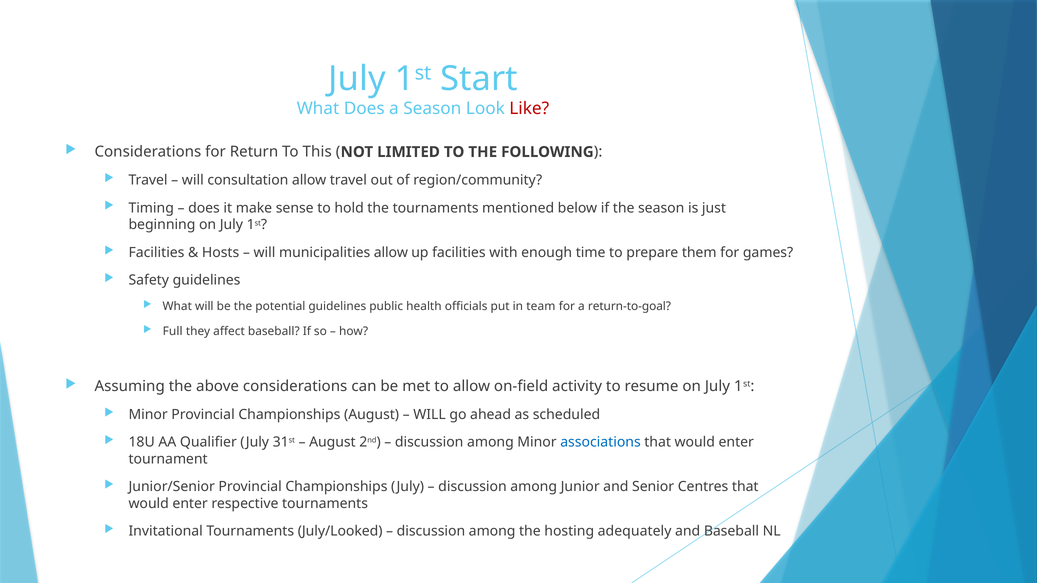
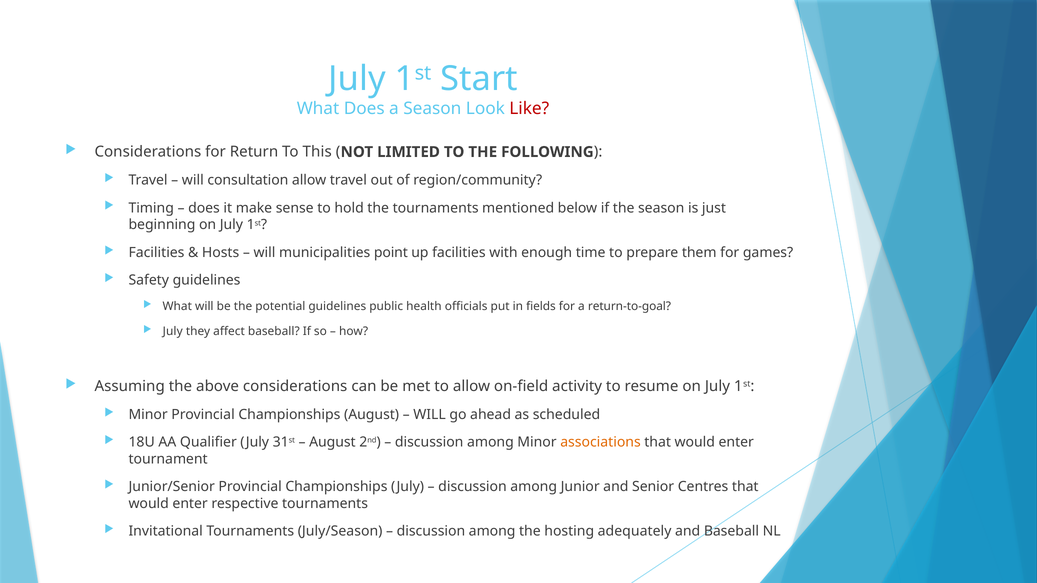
municipalities allow: allow -> point
team: team -> fields
Full at (173, 332): Full -> July
associations colour: blue -> orange
July/Looked: July/Looked -> July/Season
